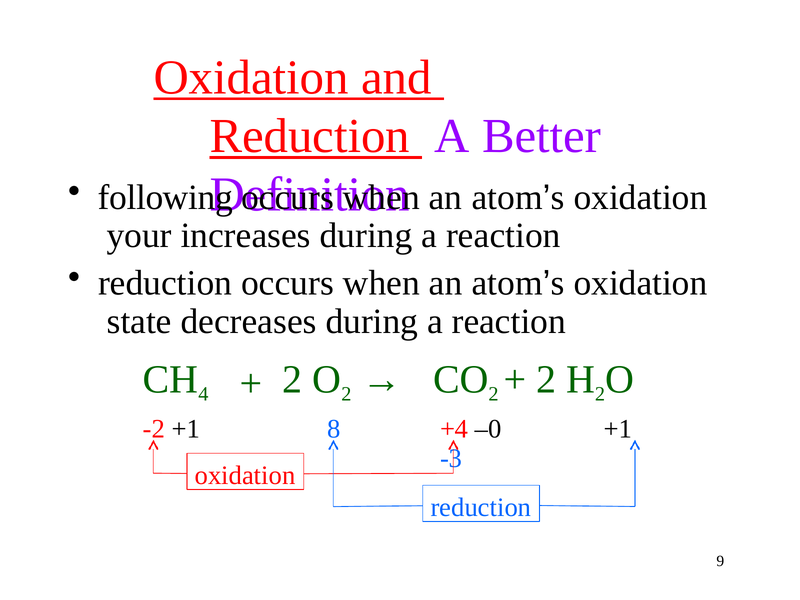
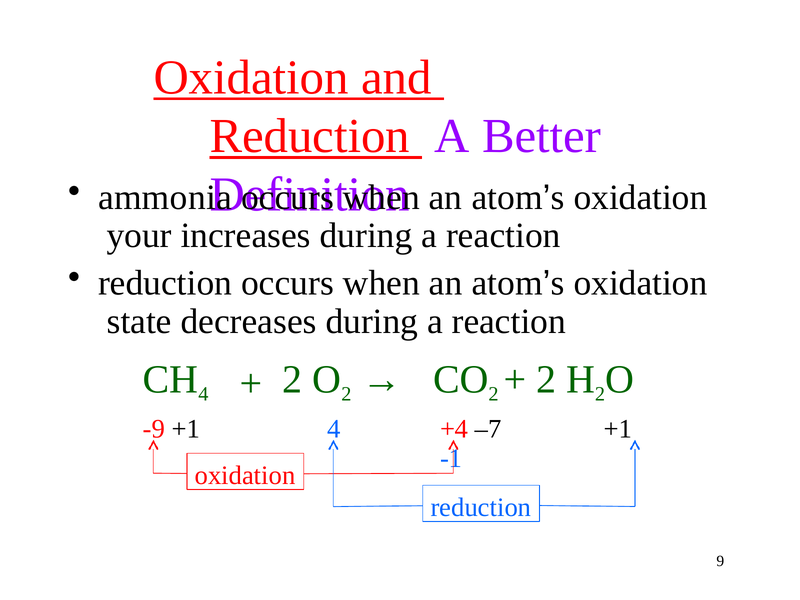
following: following -> ammonia
-2: -2 -> -9
+1 8: 8 -> 4
–0: –0 -> –7
-3: -3 -> -1
